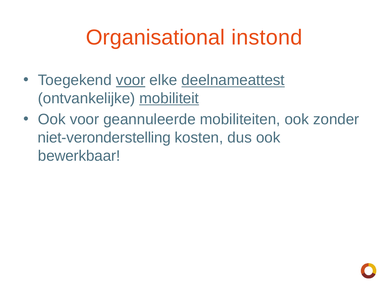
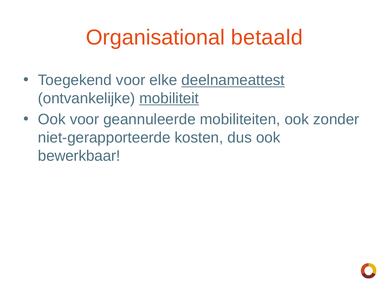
instond: instond -> betaald
voor at (131, 80) underline: present -> none
niet-veronderstelling: niet-veronderstelling -> niet-gerapporteerde
